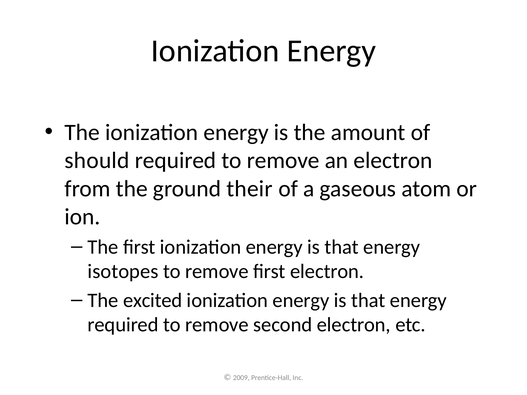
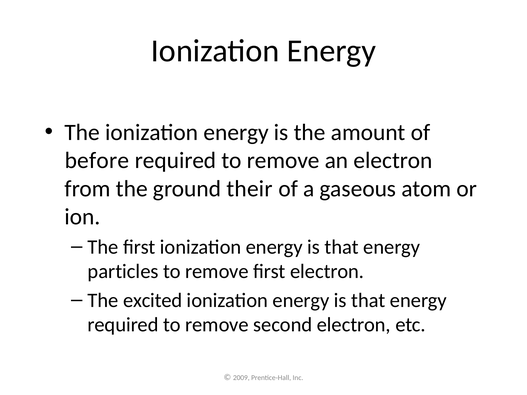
should: should -> before
isotopes: isotopes -> particles
